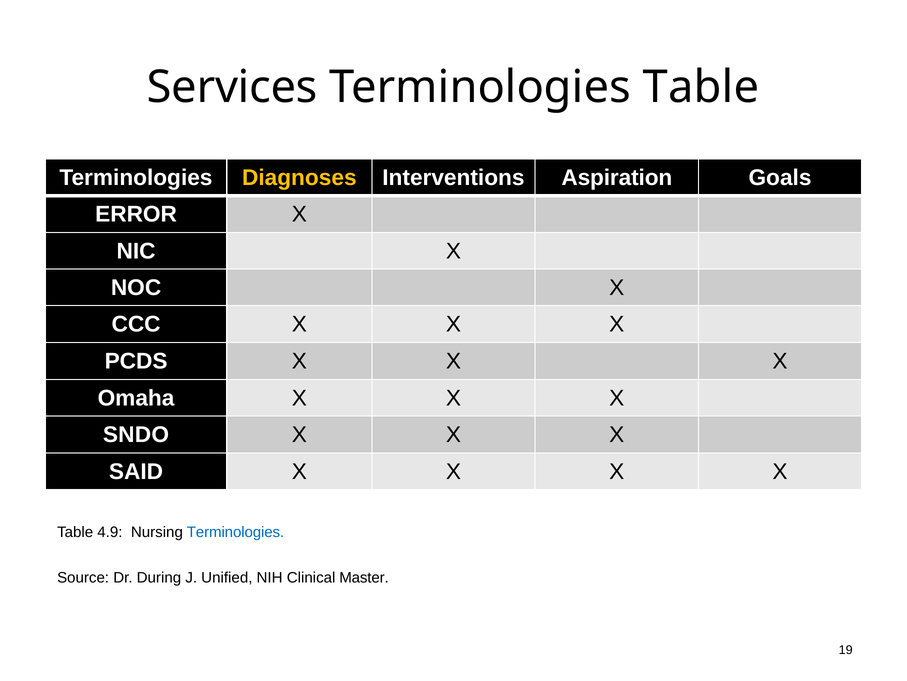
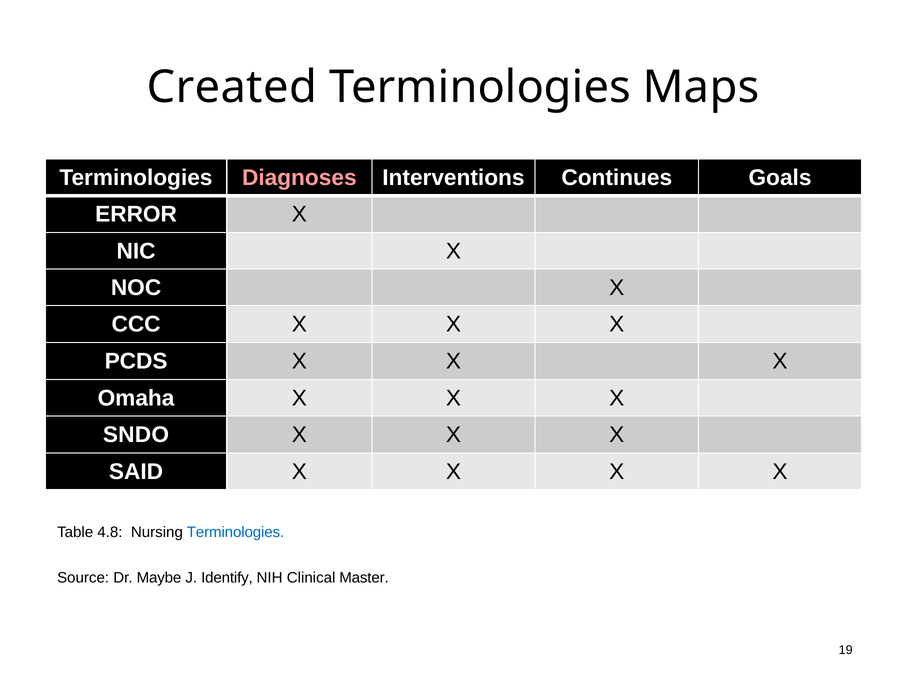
Services: Services -> Created
Terminologies Table: Table -> Maps
Diagnoses colour: yellow -> pink
Aspiration: Aspiration -> Continues
4.9: 4.9 -> 4.8
During: During -> Maybe
Unified: Unified -> Identify
